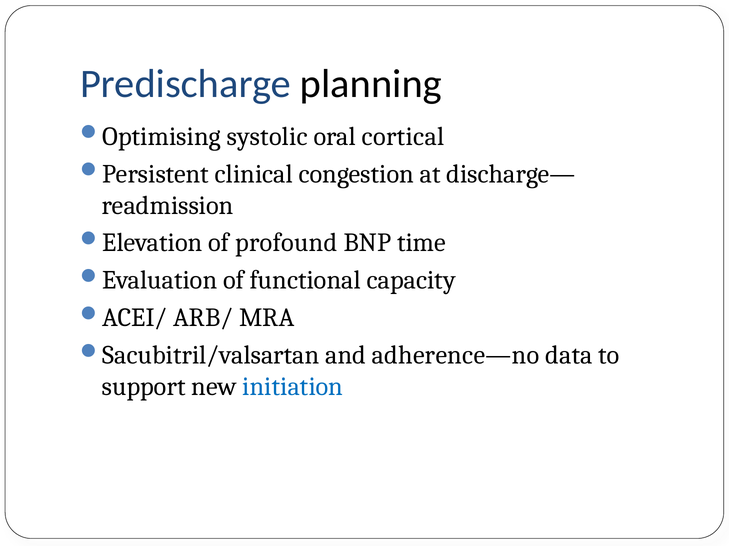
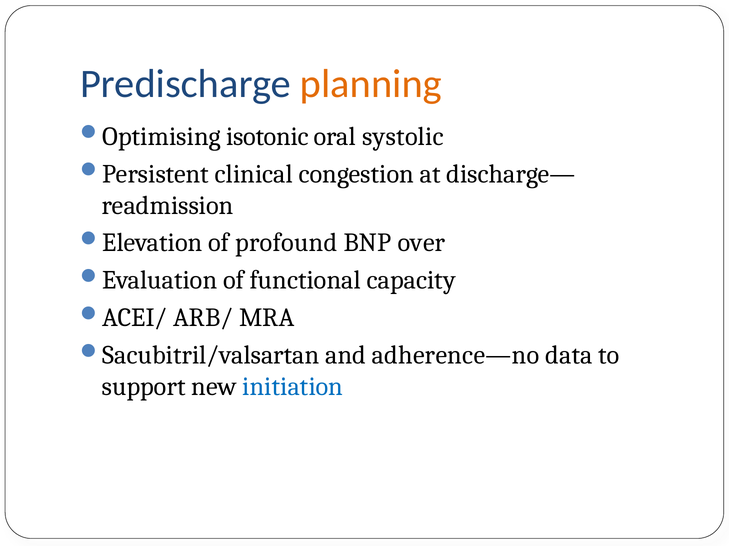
planning colour: black -> orange
systolic: systolic -> isotonic
cortical: cortical -> systolic
time: time -> over
